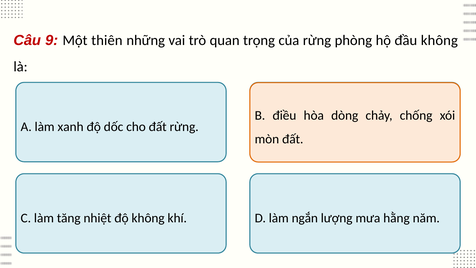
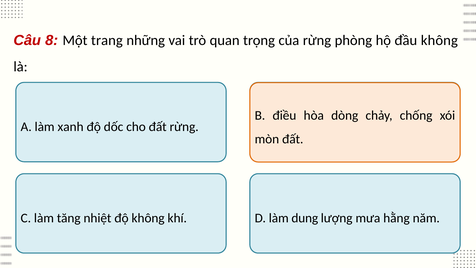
9: 9 -> 8
thiên: thiên -> trang
ngắn: ngắn -> dung
